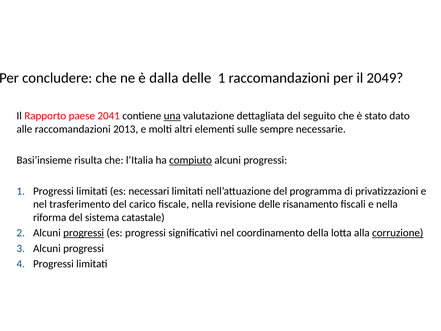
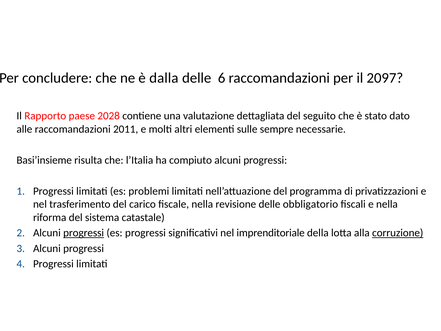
delle 1: 1 -> 6
2049: 2049 -> 2097
2041: 2041 -> 2028
una underline: present -> none
2013: 2013 -> 2011
compiuto underline: present -> none
necessari: necessari -> problemi
risanamento: risanamento -> obbligatorio
coordinamento: coordinamento -> imprenditoriale
